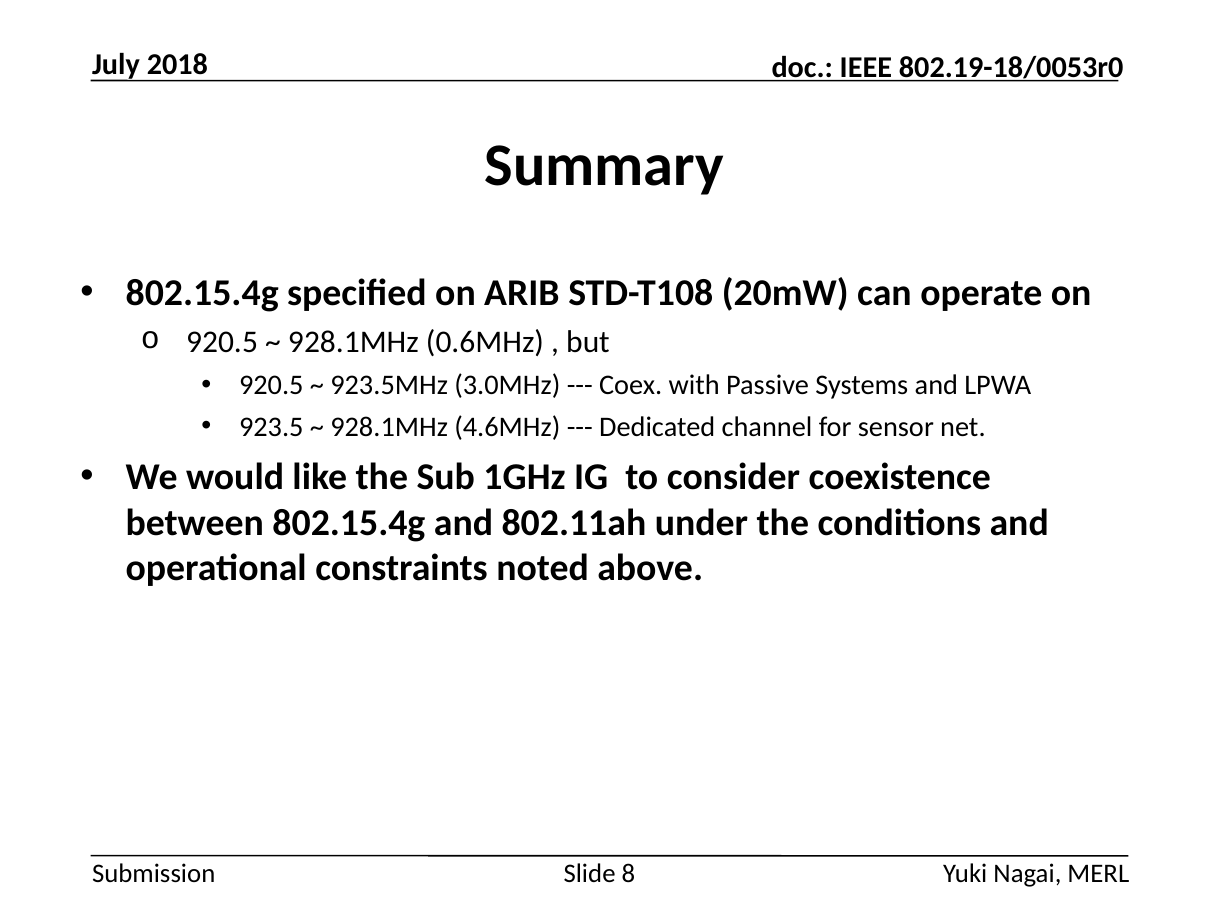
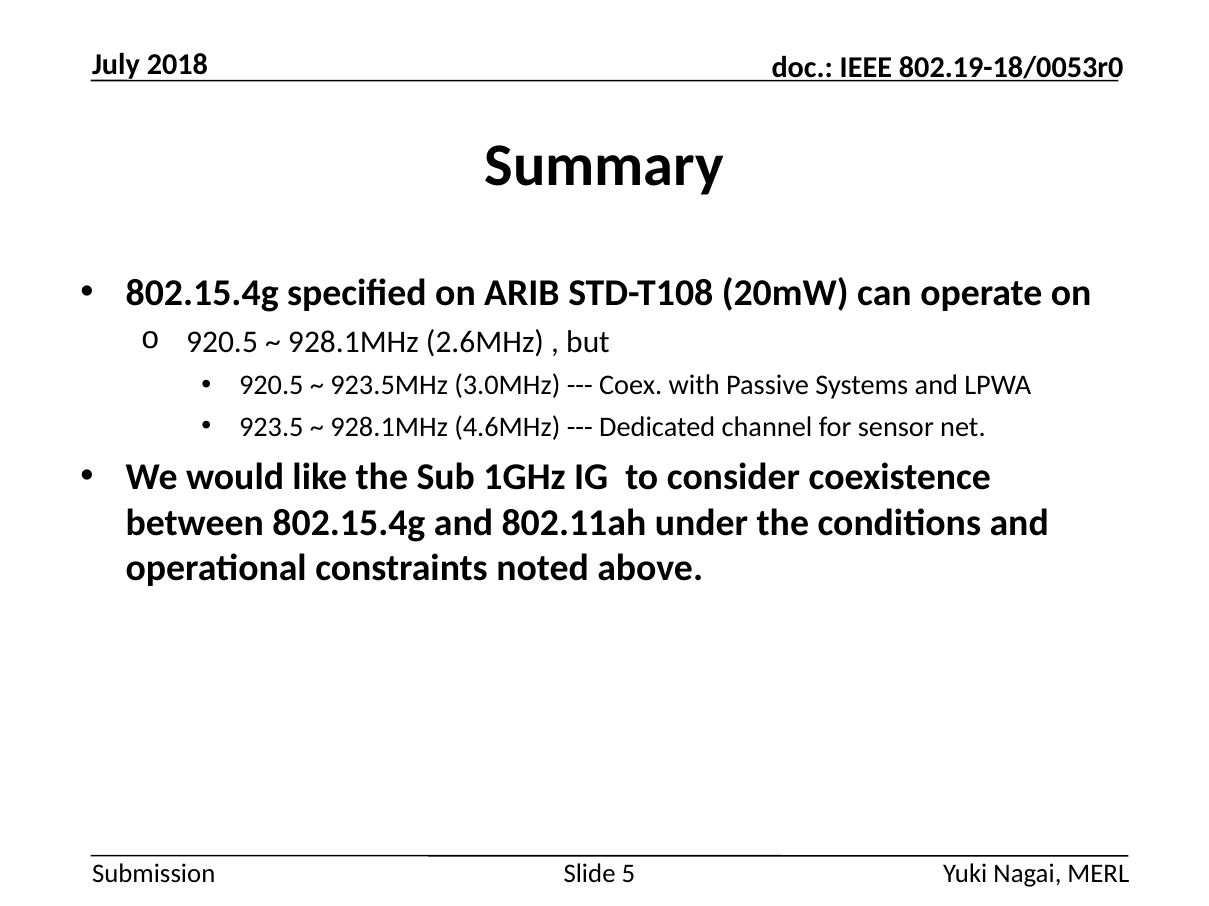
0.6MHz: 0.6MHz -> 2.6MHz
8: 8 -> 5
